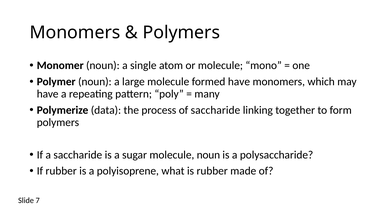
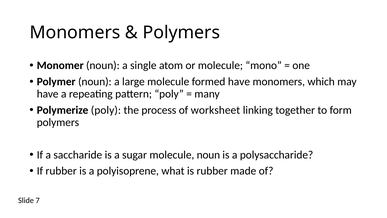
Polymerize data: data -> poly
of saccharide: saccharide -> worksheet
